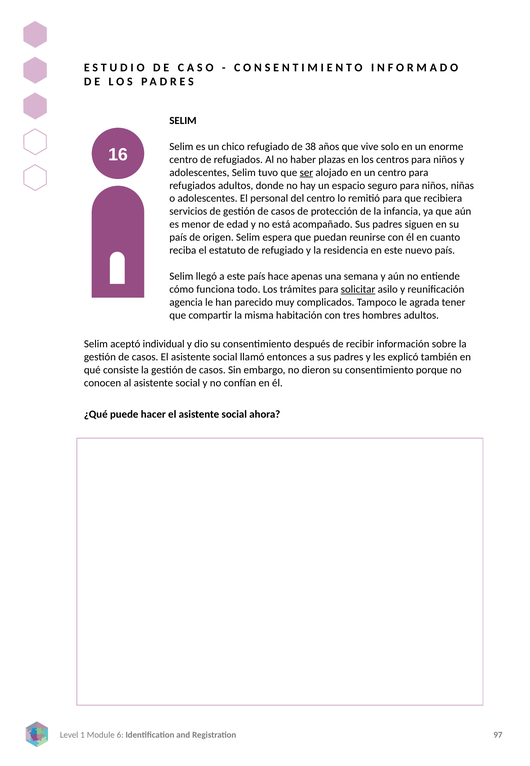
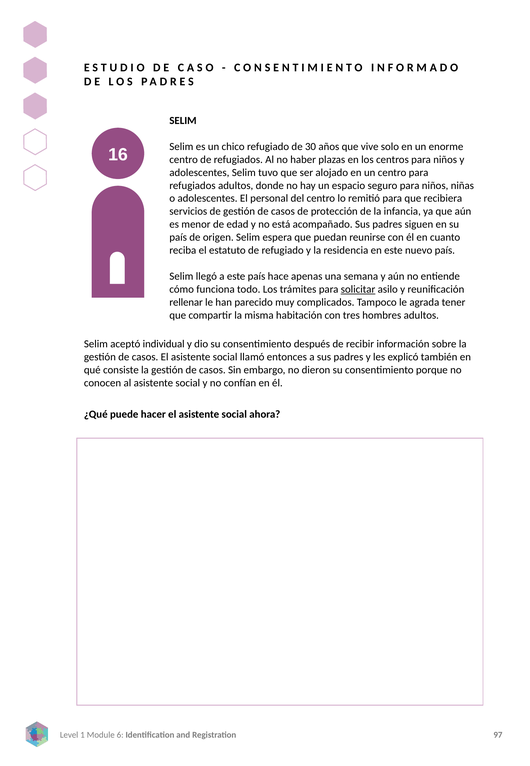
38: 38 -> 30
ser underline: present -> none
agencia: agencia -> rellenar
